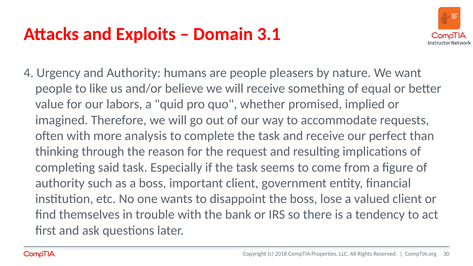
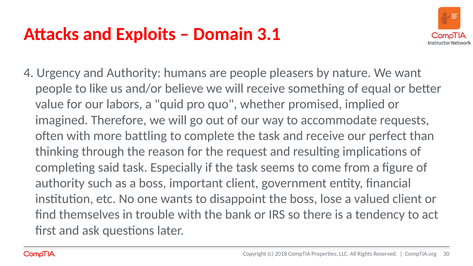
analysis: analysis -> battling
